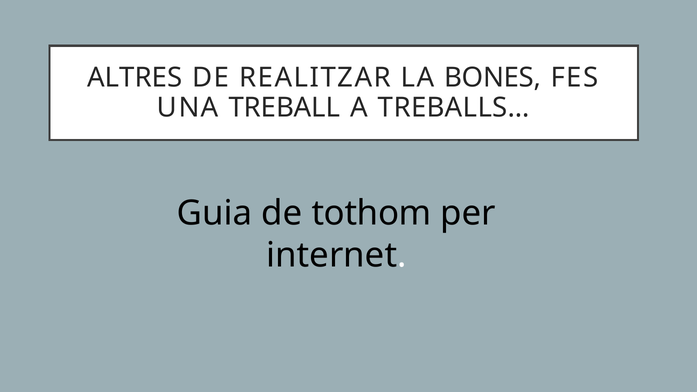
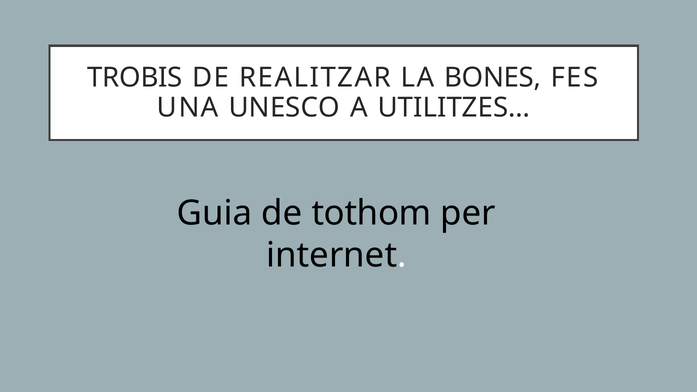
ALTRES: ALTRES -> TROBIS
TREBALL: TREBALL -> UNESCO
TREBALLS…: TREBALLS… -> UTILITZES…
